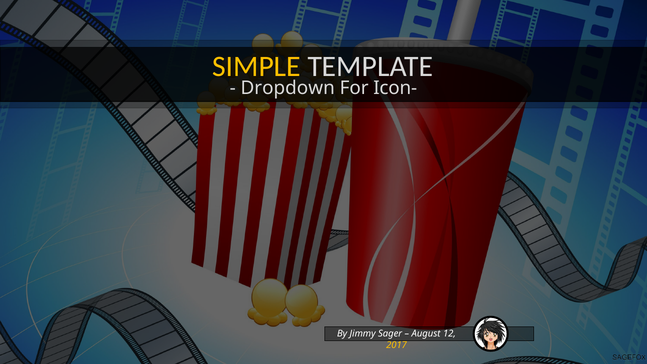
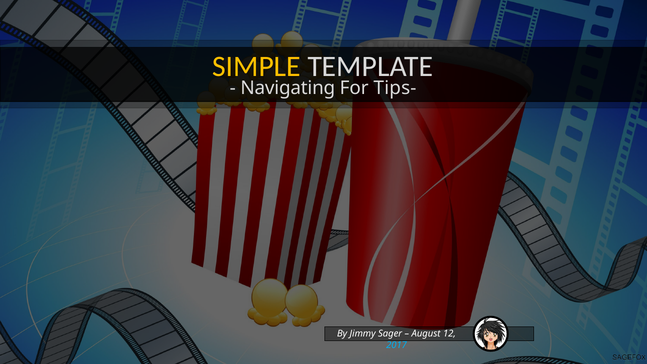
Dropdown: Dropdown -> Navigating
Icon-: Icon- -> Tips-
2017 colour: yellow -> light blue
